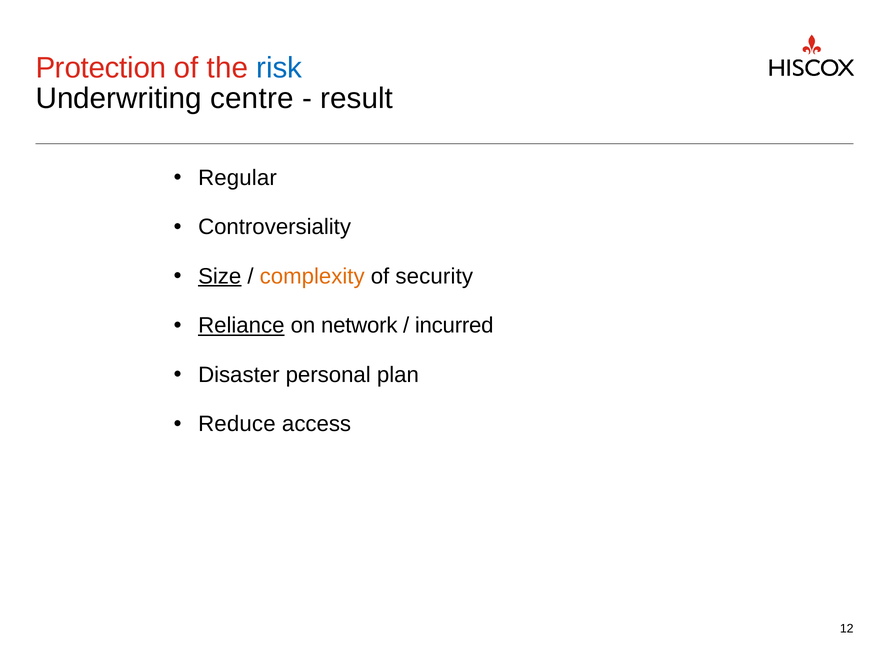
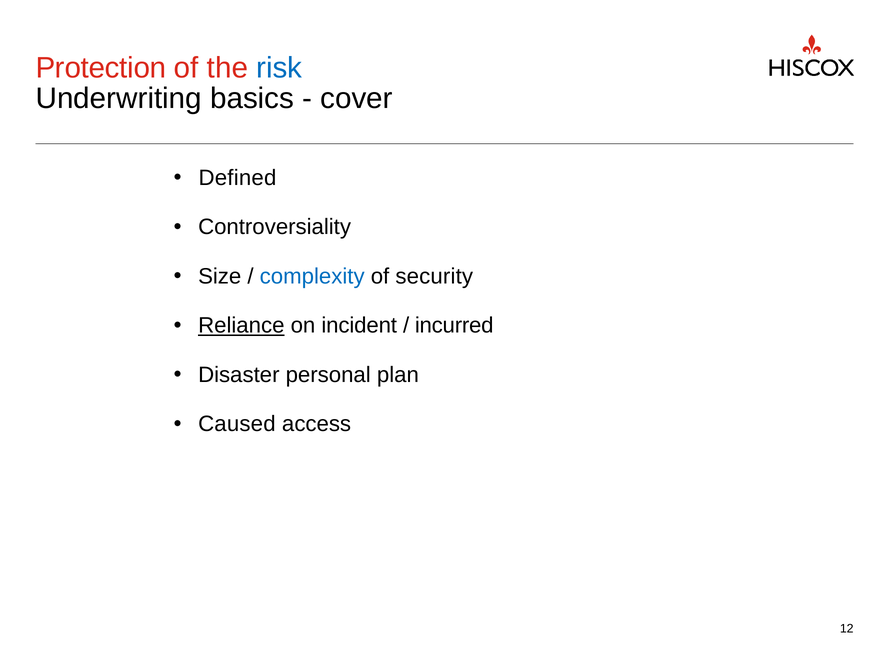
centre: centre -> basics
result: result -> cover
Regular: Regular -> Defined
Size underline: present -> none
complexity colour: orange -> blue
network: network -> incident
Reduce: Reduce -> Caused
